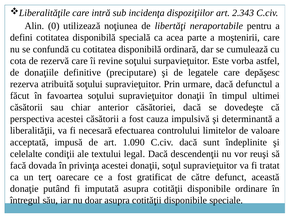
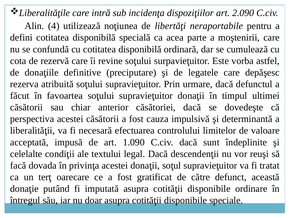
2.343: 2.343 -> 2.090
0: 0 -> 4
